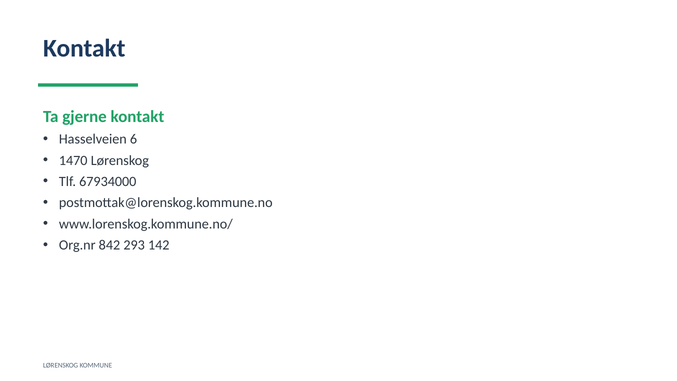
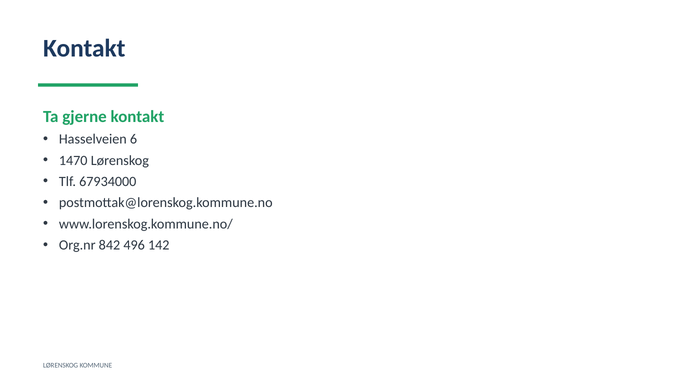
293: 293 -> 496
